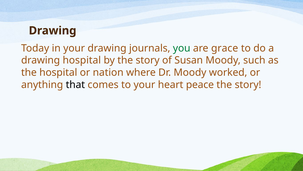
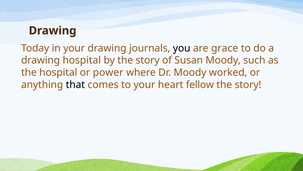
you colour: green -> black
nation: nation -> power
peace: peace -> fellow
